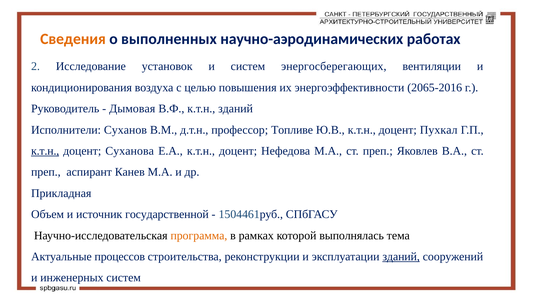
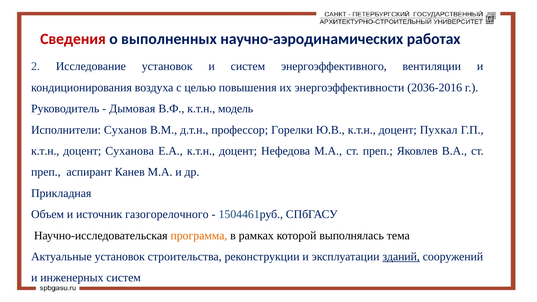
Сведения colour: orange -> red
энергосберегающих: энергосберегающих -> энергоэффективного
2065-2016: 2065-2016 -> 2036-2016
к.т.н зданий: зданий -> модель
Топливе: Топливе -> Горелки
к.т.н at (45, 151) underline: present -> none
государственной: государственной -> газогорелочного
Актуальные процессов: процессов -> установок
